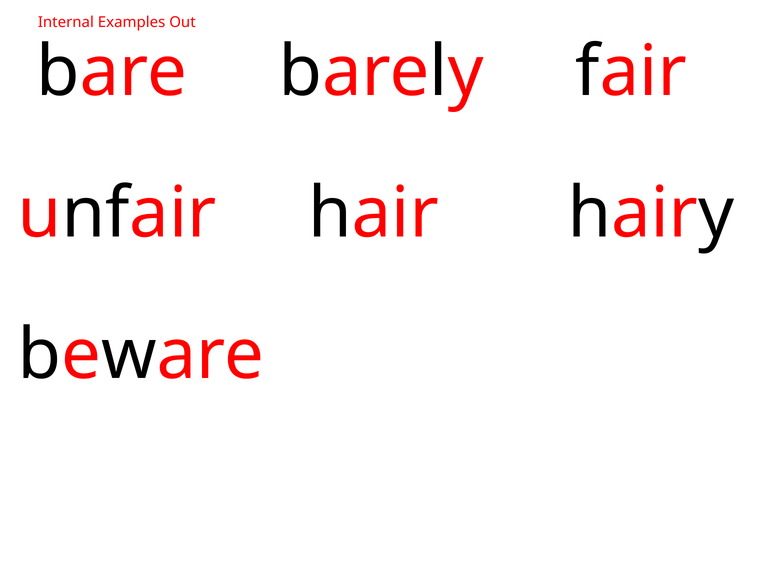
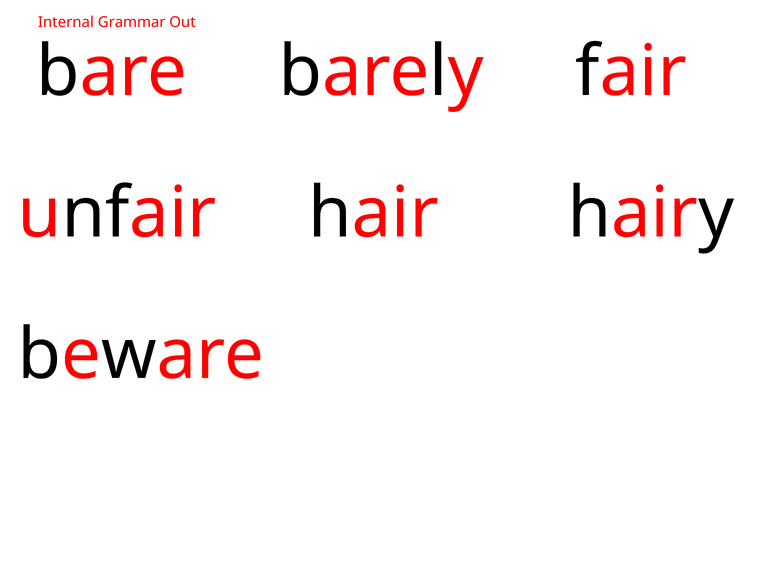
Examples: Examples -> Grammar
